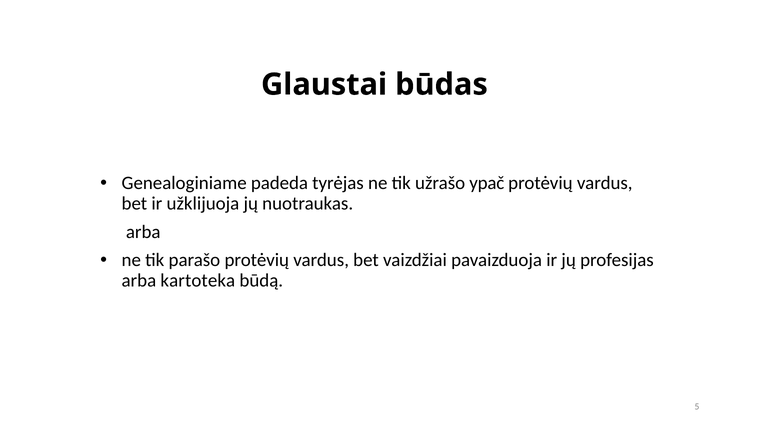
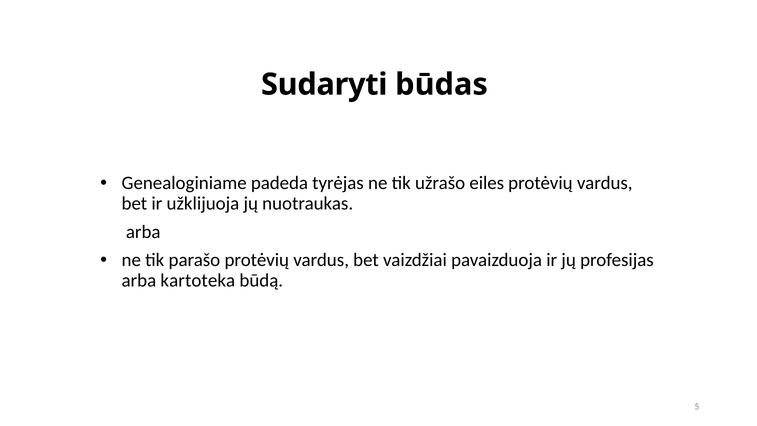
Glaustai: Glaustai -> Sudaryti
ypač: ypač -> eiles
